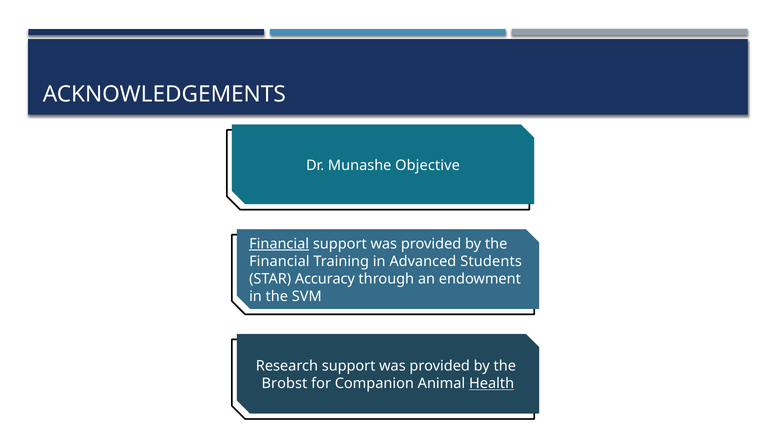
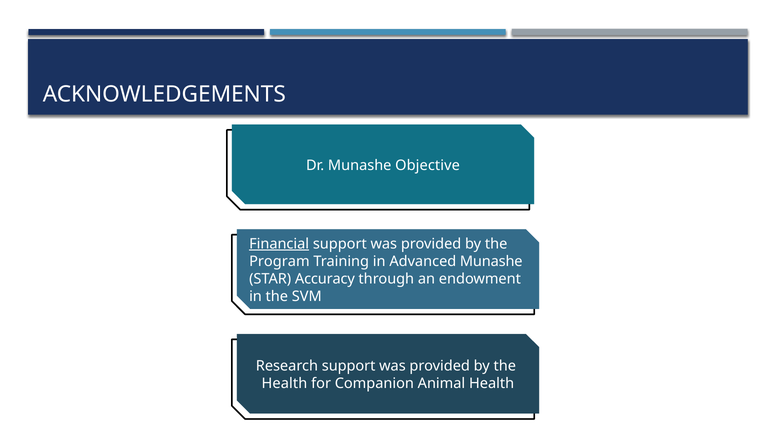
Financial at (279, 262): Financial -> Program
Advanced Students: Students -> Munashe
Brobst at (284, 384): Brobst -> Health
Health at (492, 384) underline: present -> none
